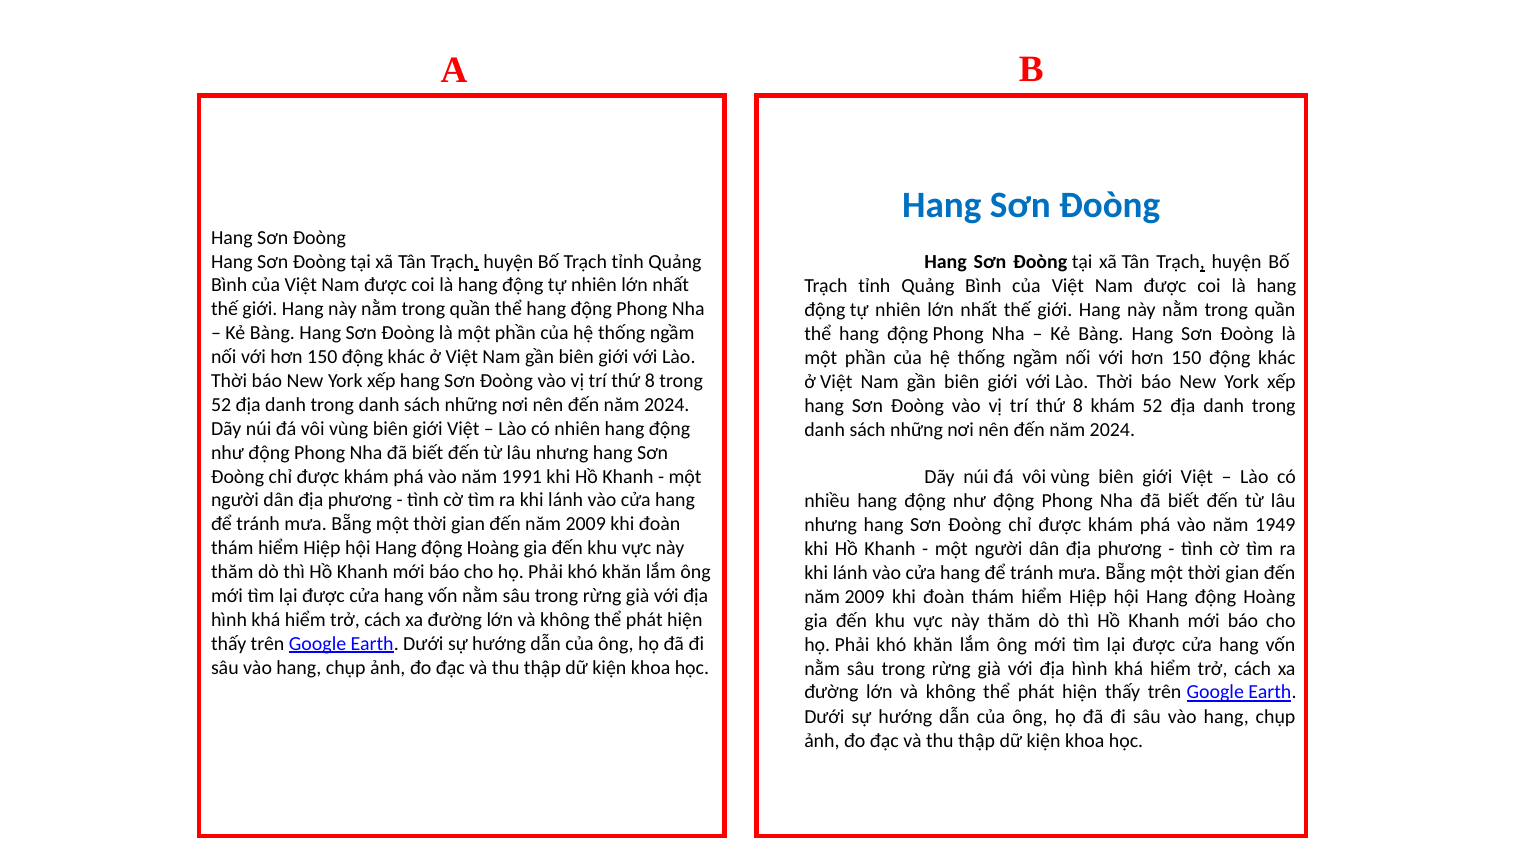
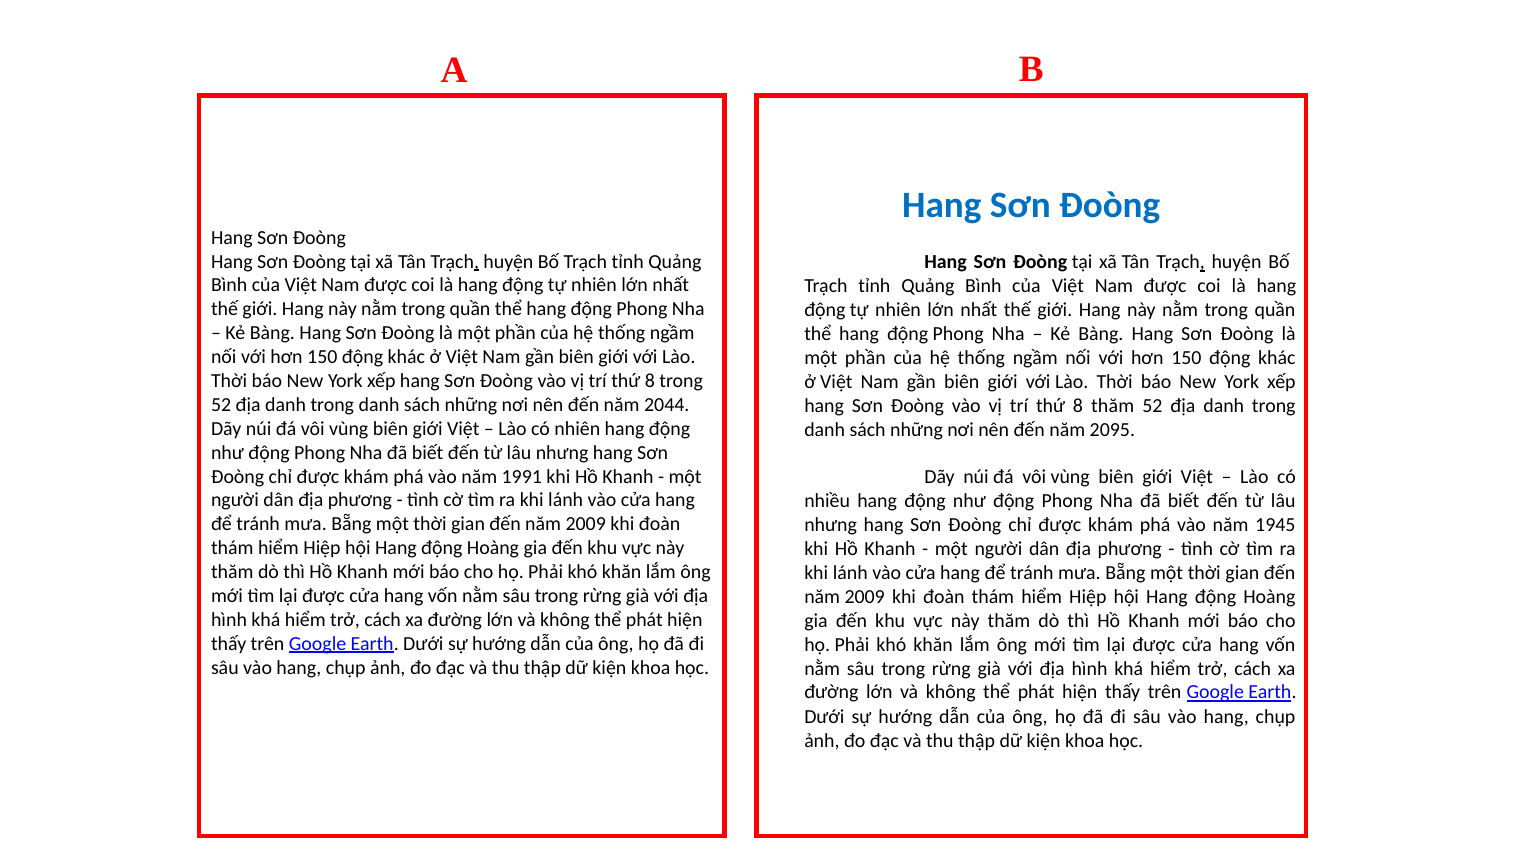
2024 at (667, 405): 2024 -> 2044
8 khám: khám -> thăm
2024 at (1112, 430): 2024 -> 2095
1949: 1949 -> 1945
